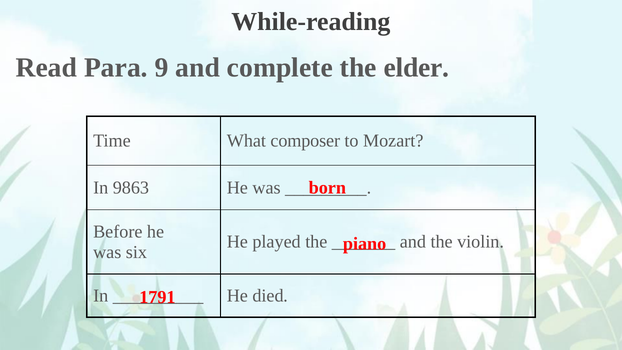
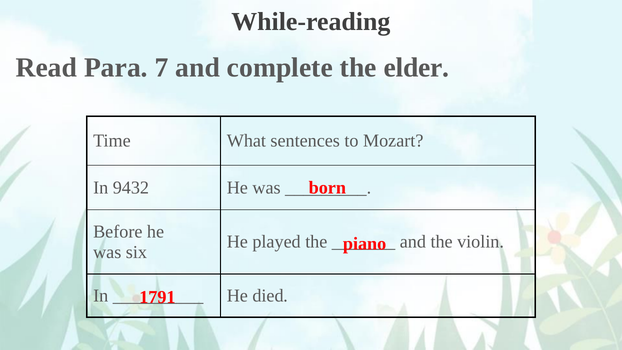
9: 9 -> 7
composer: composer -> sentences
9863: 9863 -> 9432
